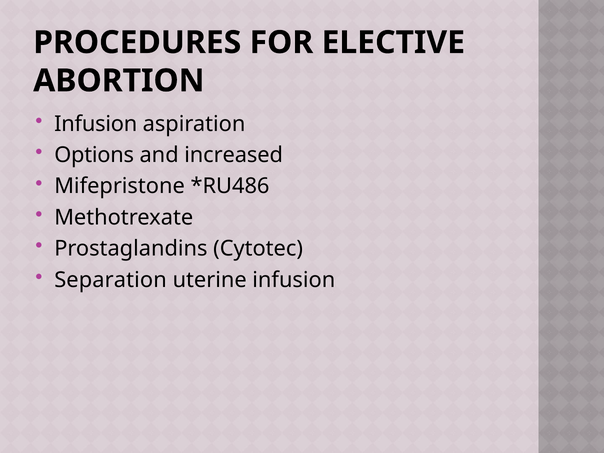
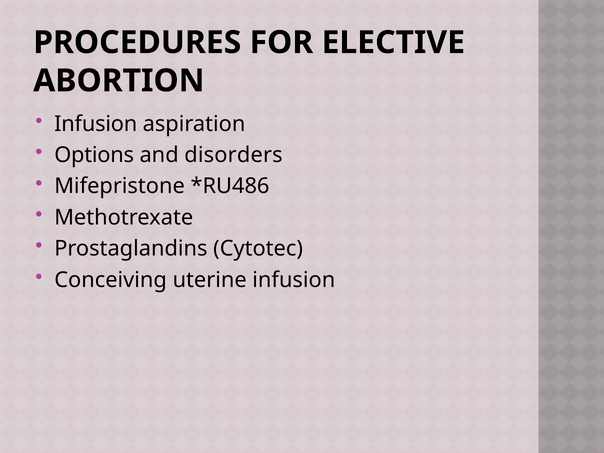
increased: increased -> disorders
Separation: Separation -> Conceiving
